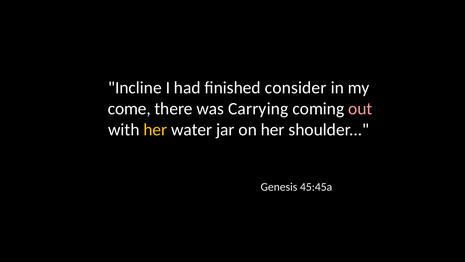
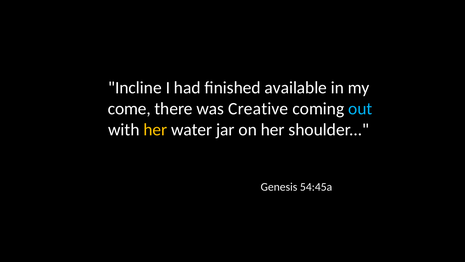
consider: consider -> available
Carrying: Carrying -> Creative
out colour: pink -> light blue
45:45a: 45:45a -> 54:45a
